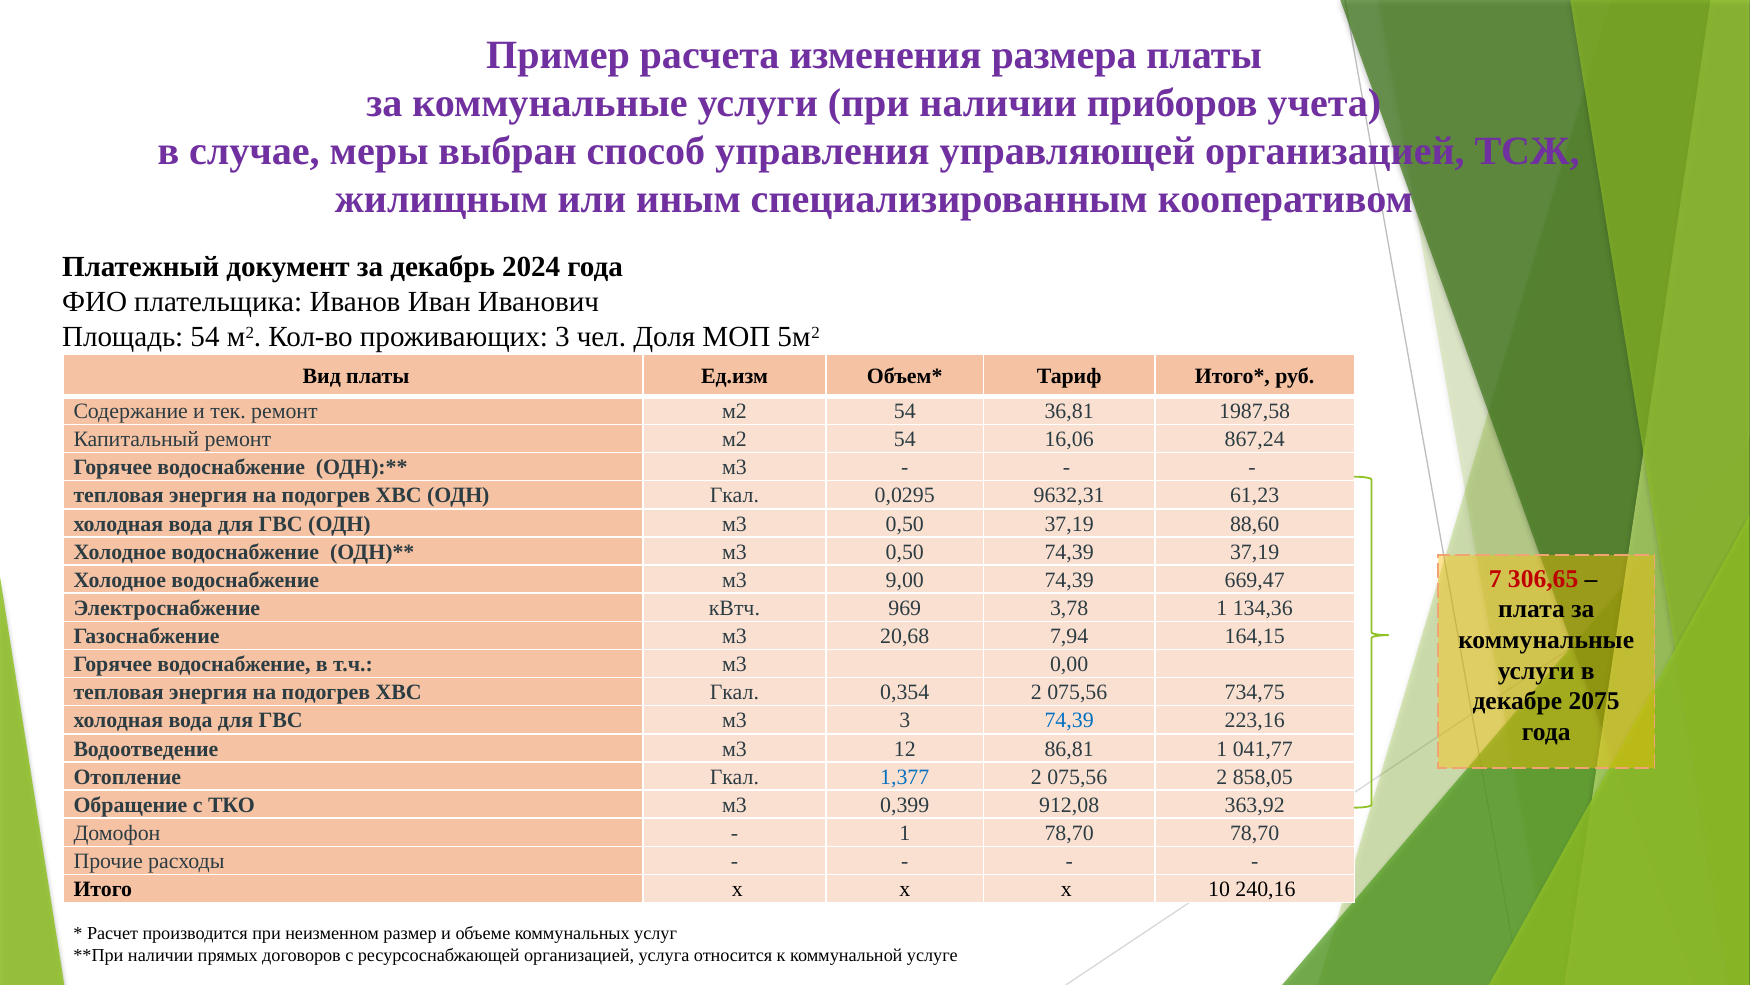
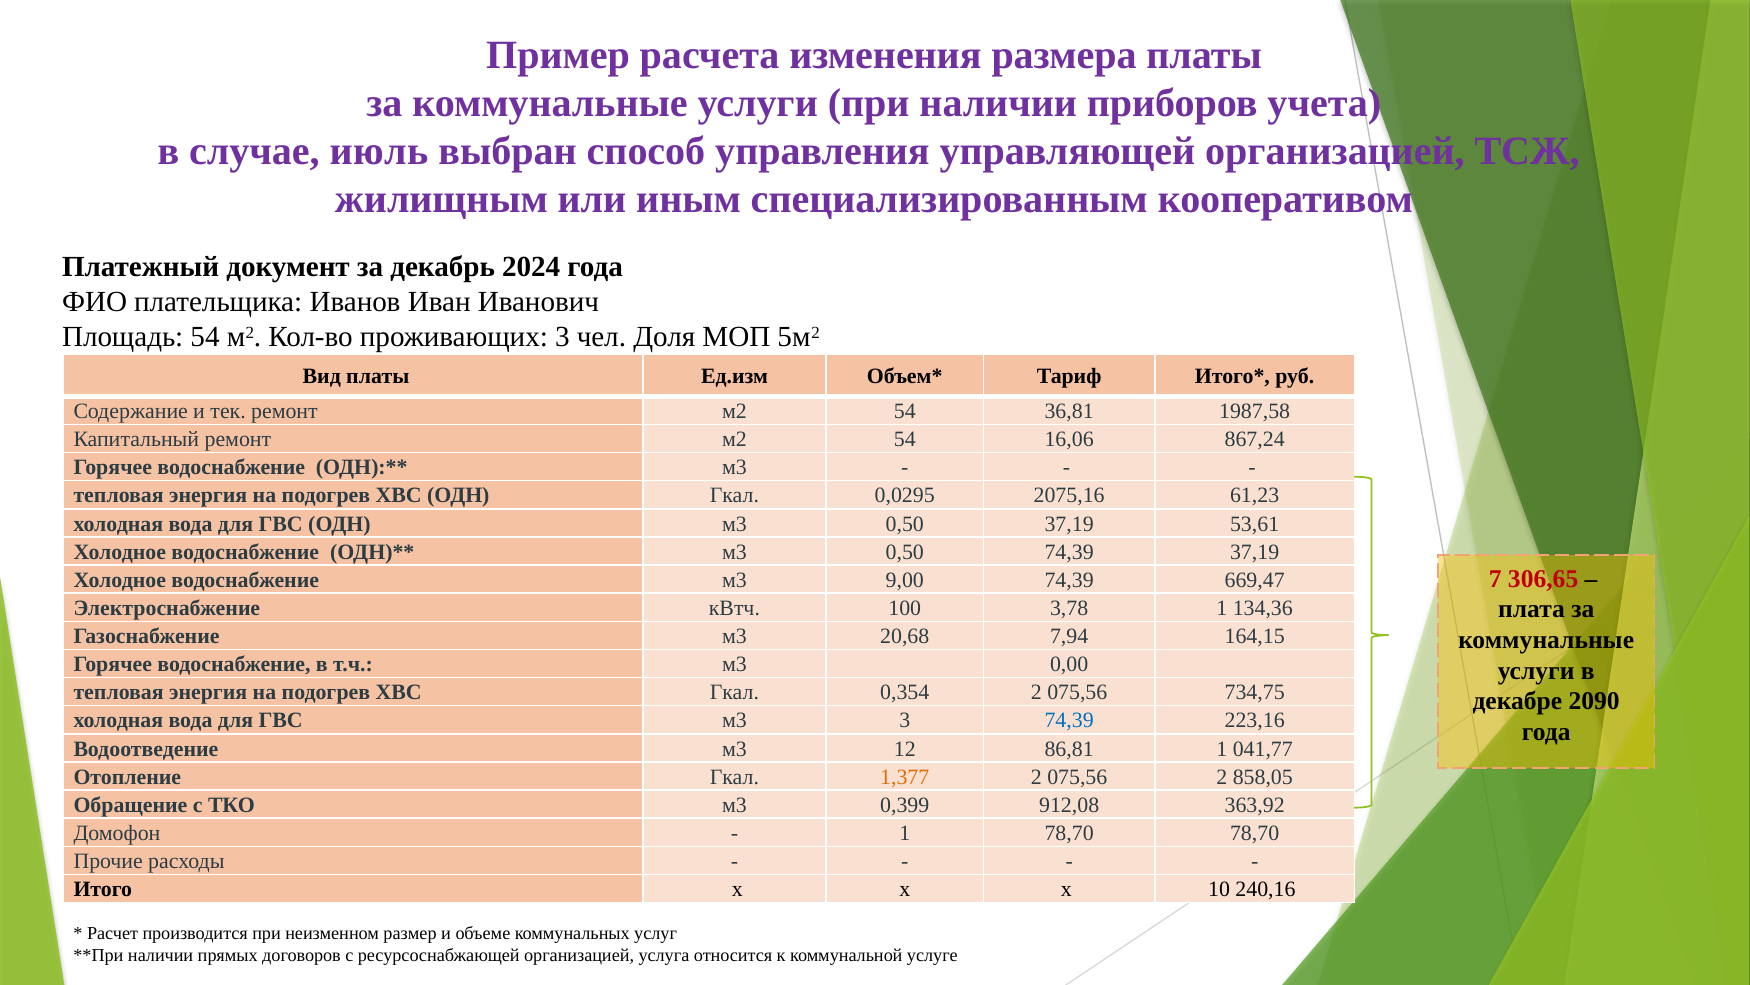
меры: меры -> июль
9632,31: 9632,31 -> 2075,16
88,60: 88,60 -> 53,61
969: 969 -> 100
2075: 2075 -> 2090
1,377 colour: blue -> orange
